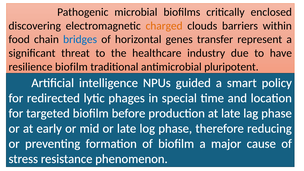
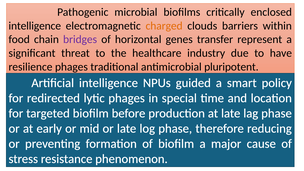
discovering at (35, 26): discovering -> intelligence
bridges colour: blue -> purple
resilience biofilm: biofilm -> phages
